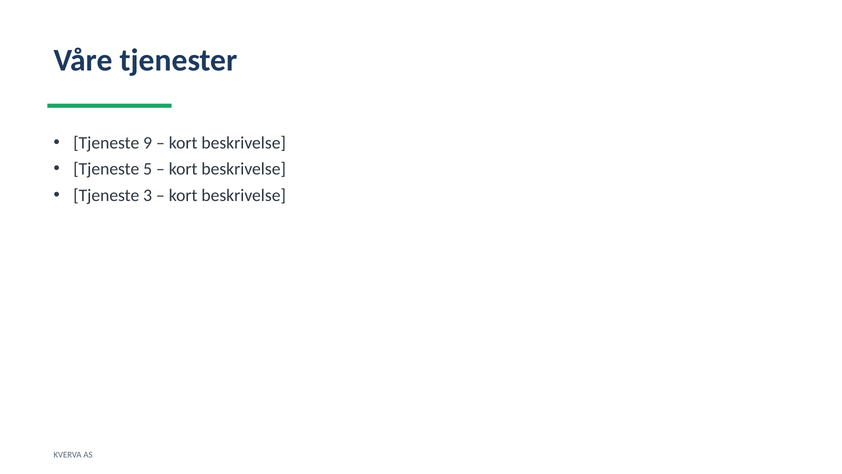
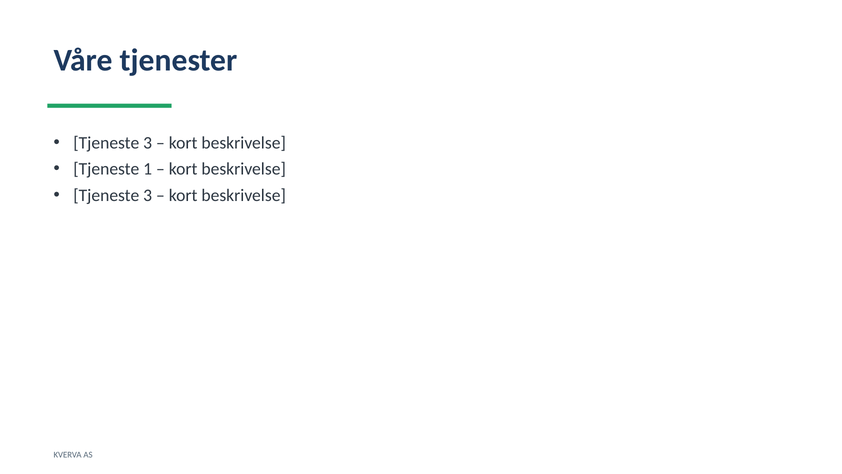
9 at (148, 143): 9 -> 3
5: 5 -> 1
